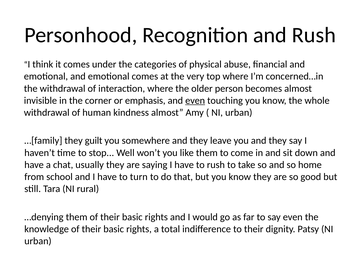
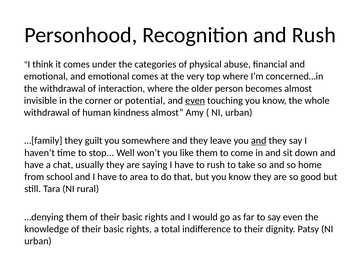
emphasis: emphasis -> potential
and at (259, 141) underline: none -> present
turn: turn -> area
